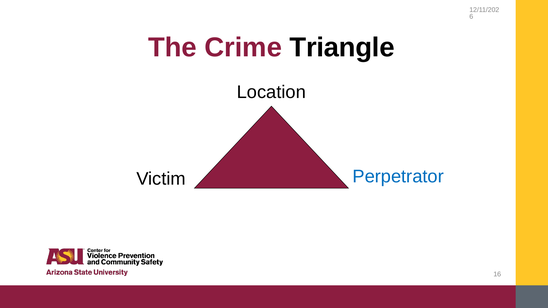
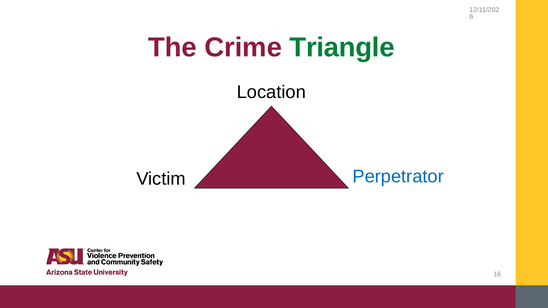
Triangle colour: black -> green
